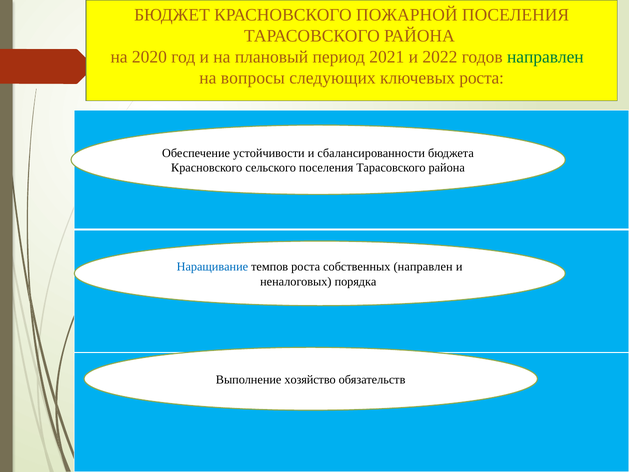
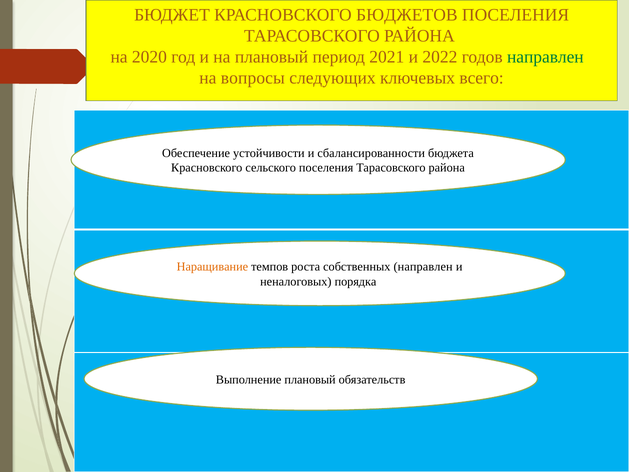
ПОЖАРНОЙ: ПОЖАРНОЙ -> БЮДЖЕТОВ
ключевых роста: роста -> всего
Наращивание colour: blue -> orange
Выполнение хозяйство: хозяйство -> плановый
